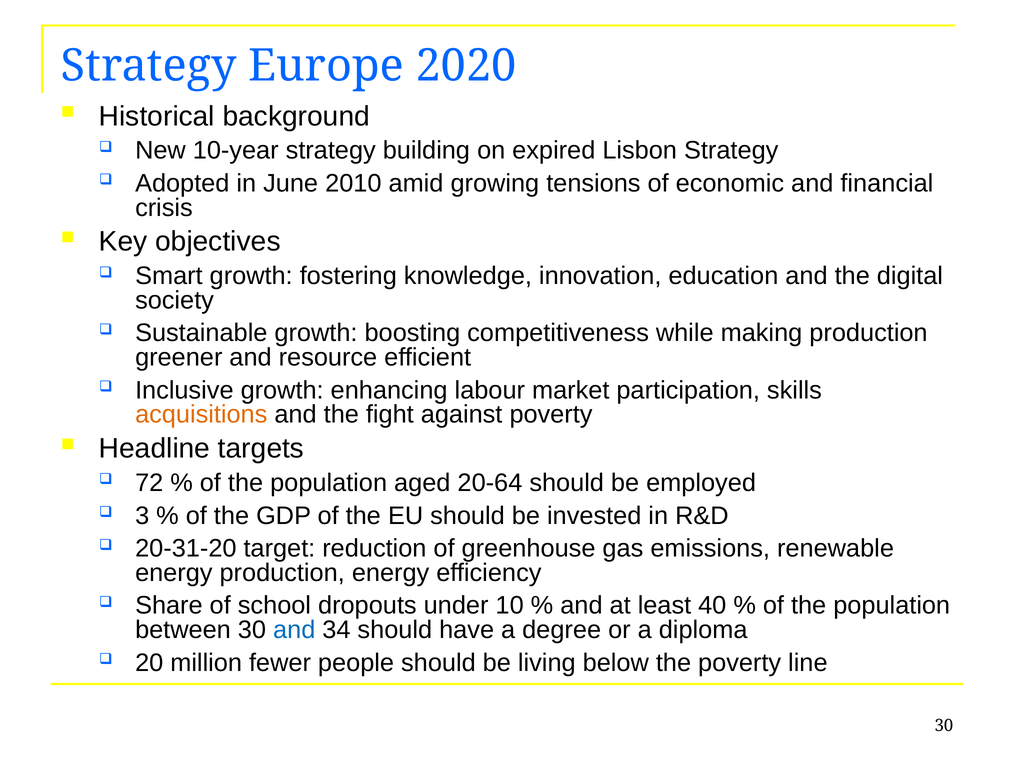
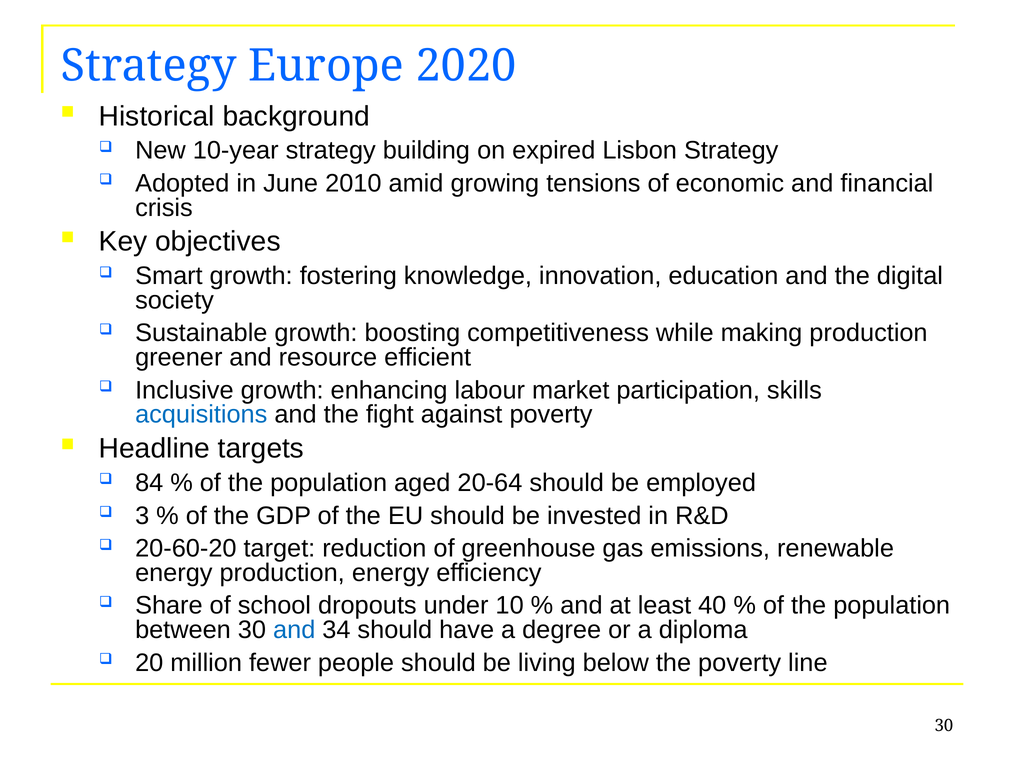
acquisitions colour: orange -> blue
72: 72 -> 84
20-31-20: 20-31-20 -> 20-60-20
